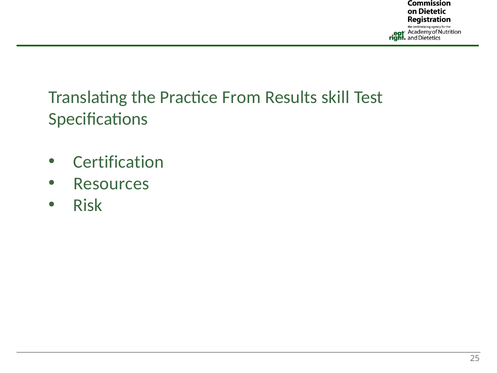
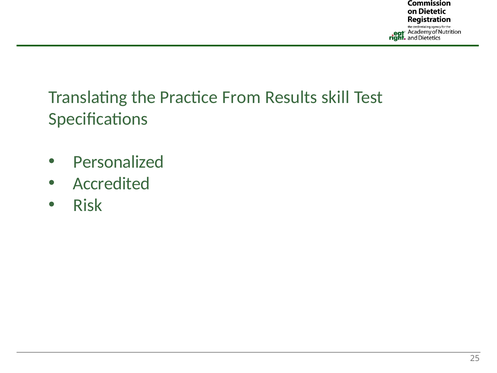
Certification: Certification -> Personalized
Resources: Resources -> Accredited
